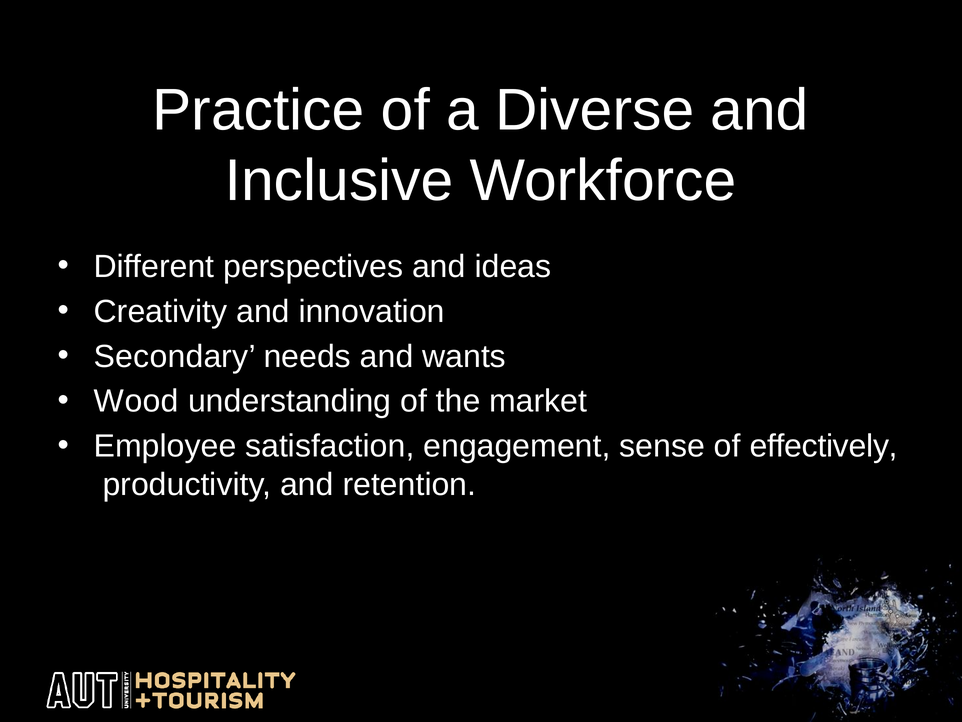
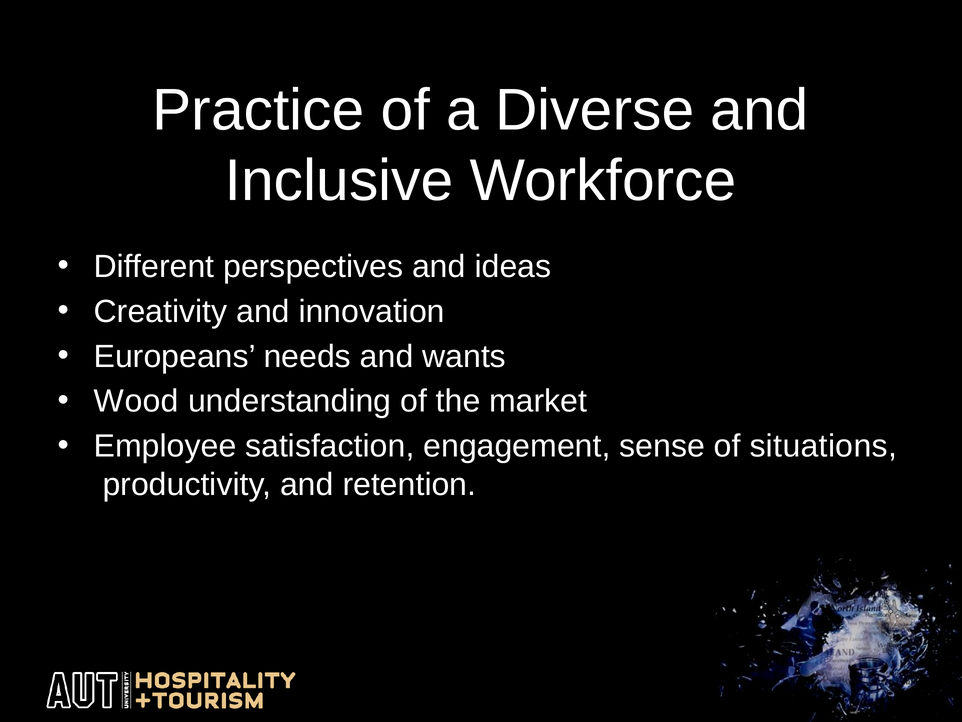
Secondary: Secondary -> Europeans
effectively: effectively -> situations
